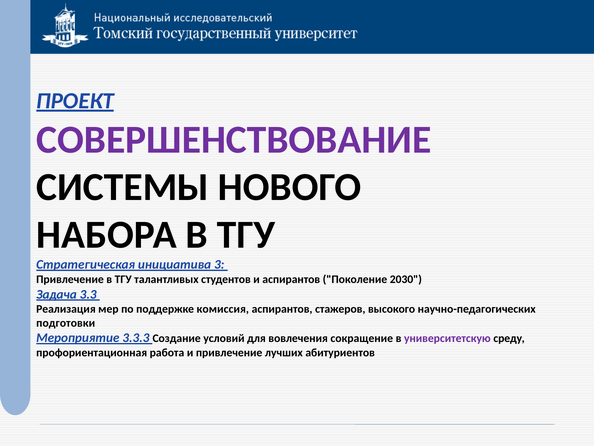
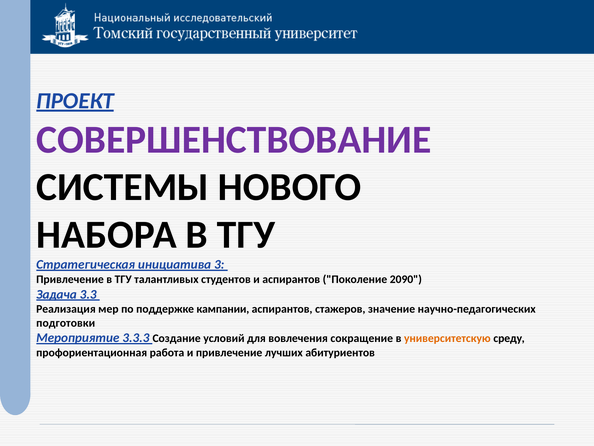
2030: 2030 -> 2090
комиссия: комиссия -> кампании
высокого: высокого -> значение
университетскую colour: purple -> orange
